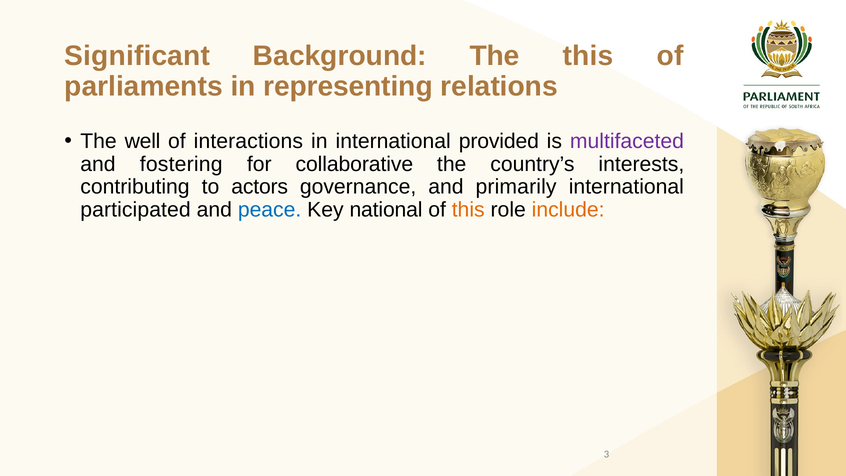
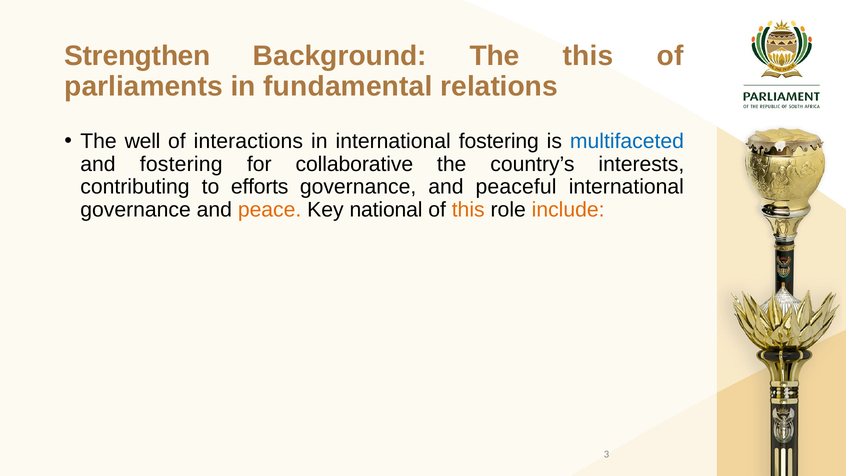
Significant: Significant -> Strengthen
representing: representing -> fundamental
international provided: provided -> fostering
multifaceted colour: purple -> blue
actors: actors -> efforts
primarily: primarily -> peaceful
participated at (136, 210): participated -> governance
peace colour: blue -> orange
